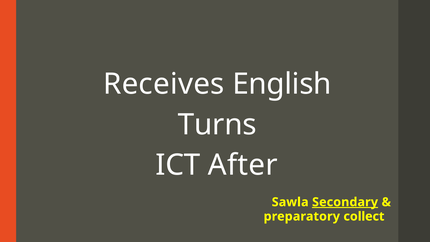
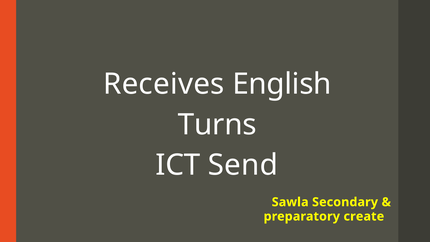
After: After -> Send
Secondary underline: present -> none
collect: collect -> create
